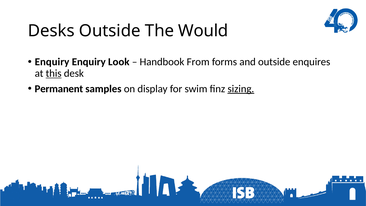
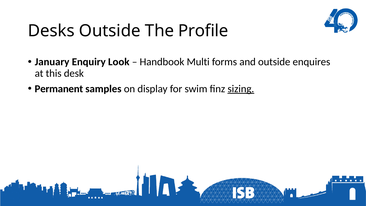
Would: Would -> Profile
Enquiry at (52, 62): Enquiry -> January
From: From -> Multi
this underline: present -> none
